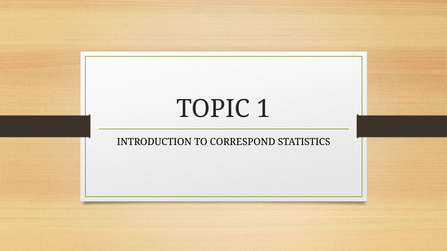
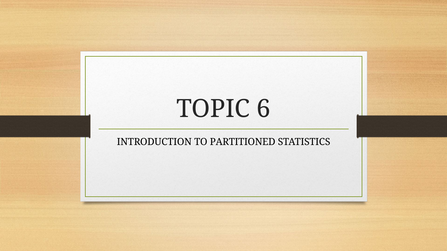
1: 1 -> 6
CORRESPOND: CORRESPOND -> PARTITIONED
